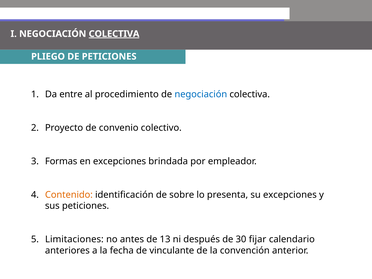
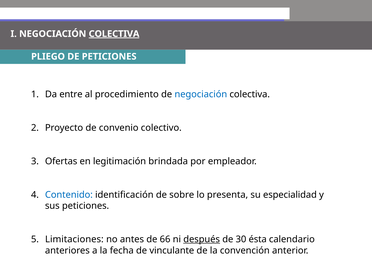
Formas: Formas -> Ofertas
en excepciones: excepciones -> legitimación
Contenido colour: orange -> blue
su excepciones: excepciones -> especialidad
13: 13 -> 66
después underline: none -> present
fijar: fijar -> ésta
